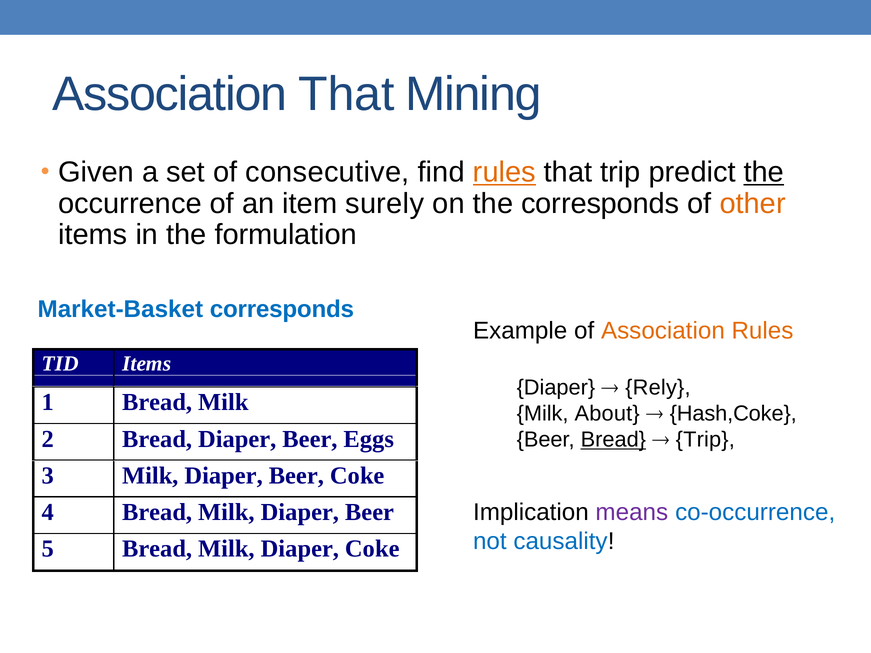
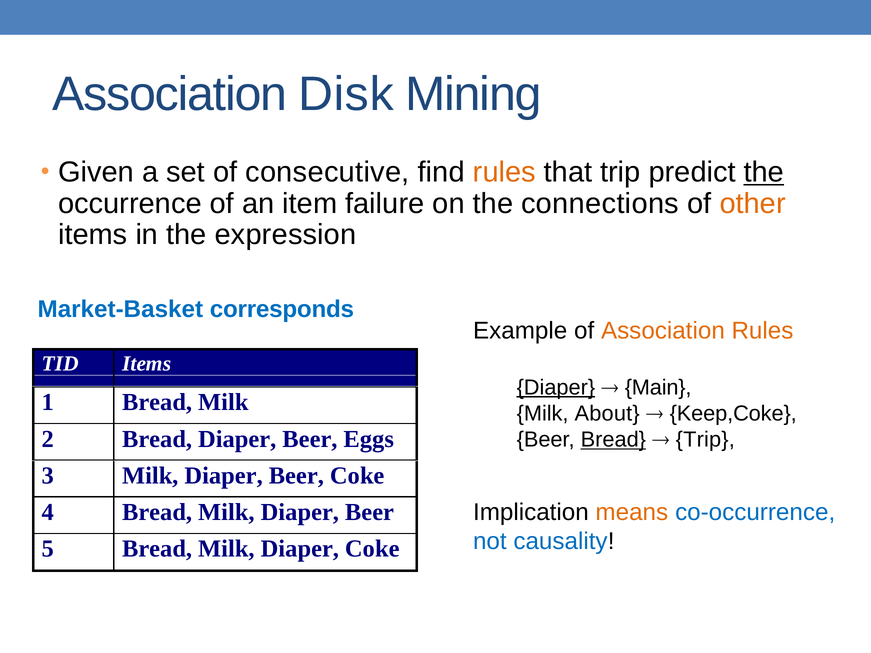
Association That: That -> Disk
rules at (504, 172) underline: present -> none
surely: surely -> failure
the corresponds: corresponds -> connections
formulation: formulation -> expression
Diaper at (556, 388) underline: none -> present
Rely: Rely -> Main
Hash,Coke: Hash,Coke -> Keep,Coke
means colour: purple -> orange
